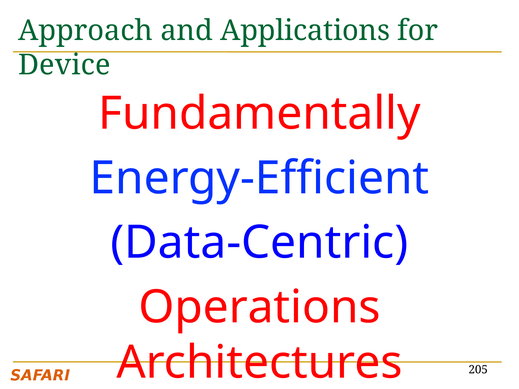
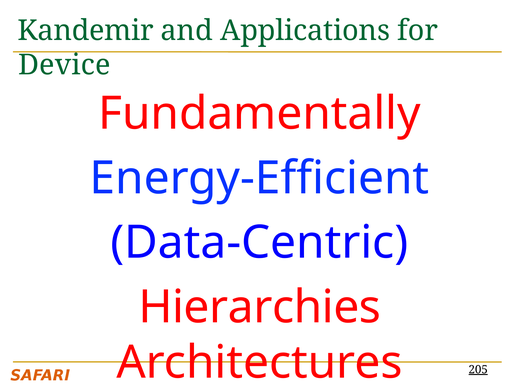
Approach: Approach -> Kandemir
Operations: Operations -> Hierarchies
205 underline: none -> present
